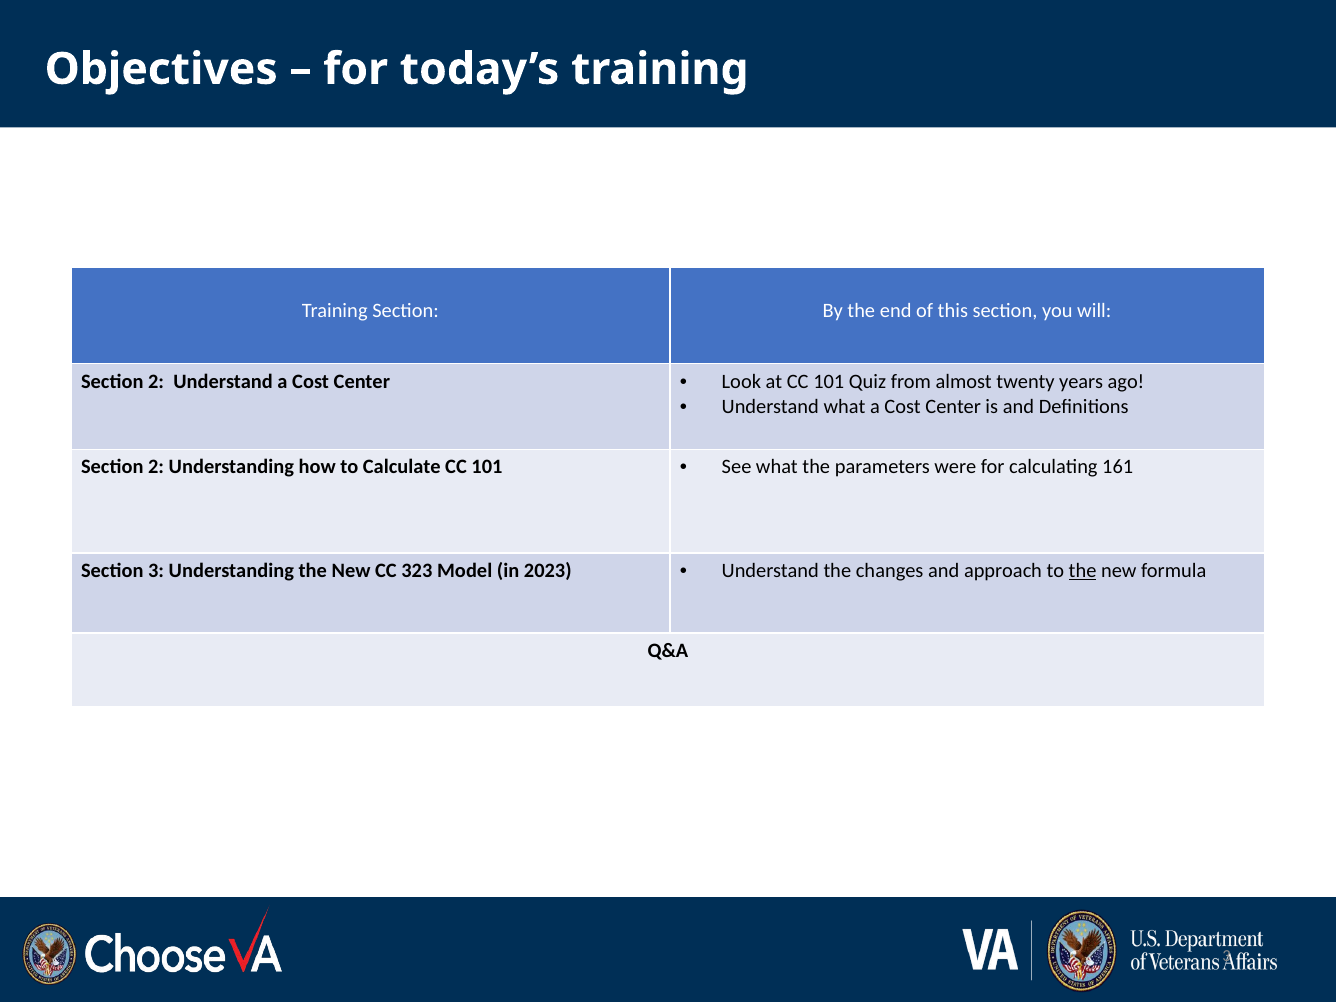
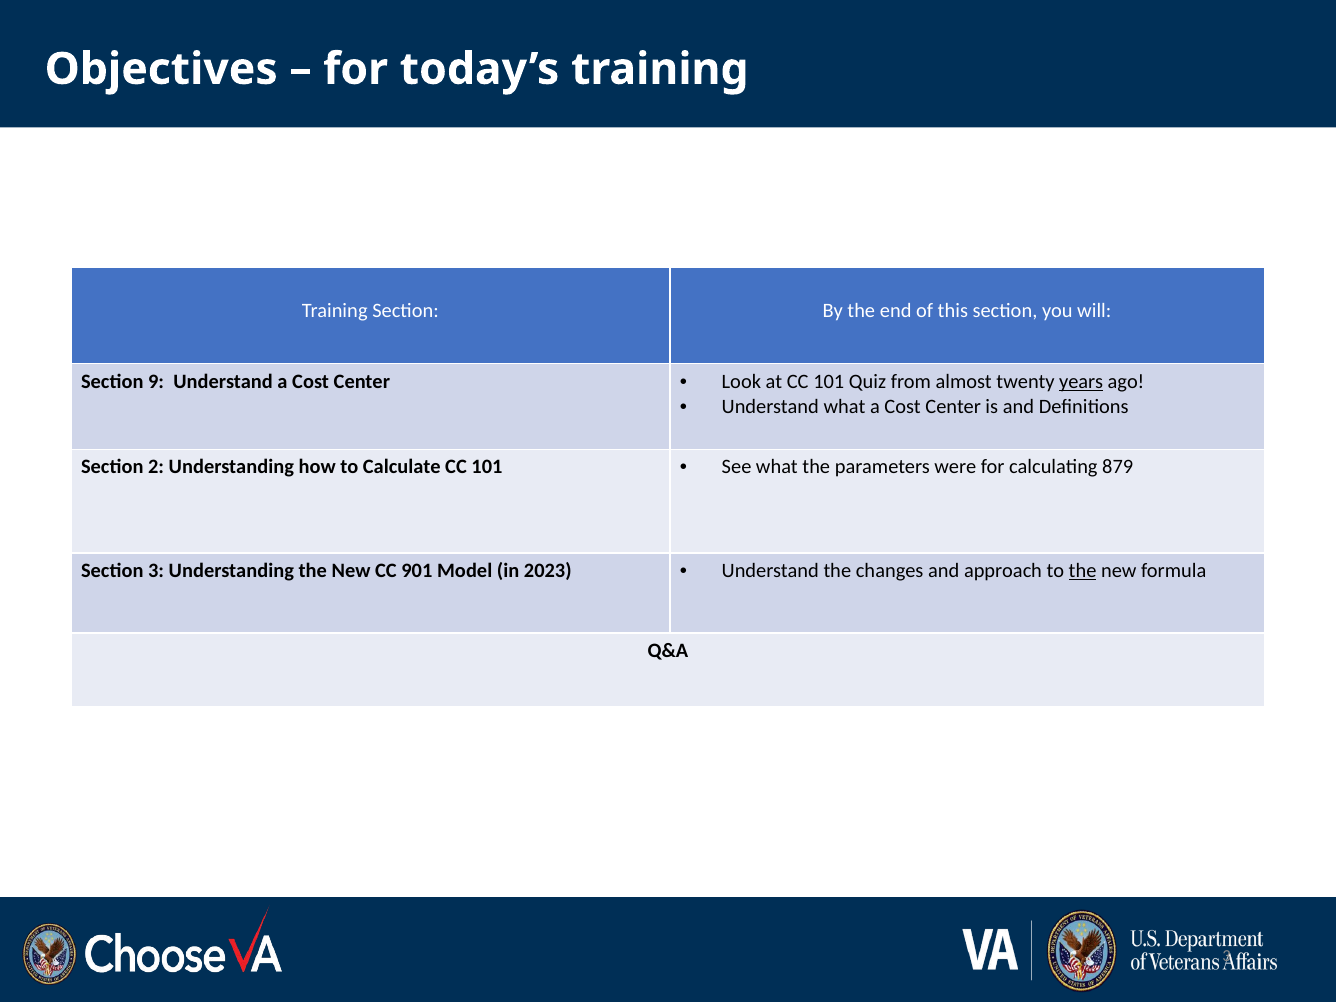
2 at (156, 382): 2 -> 9
years underline: none -> present
161: 161 -> 879
323: 323 -> 901
